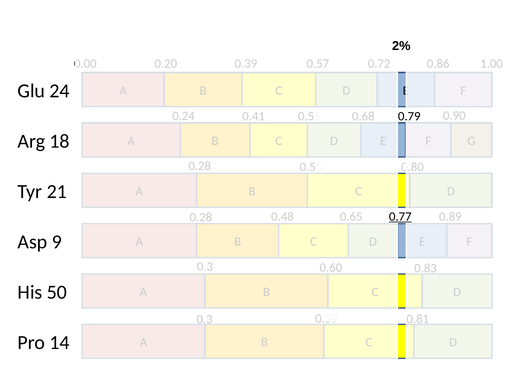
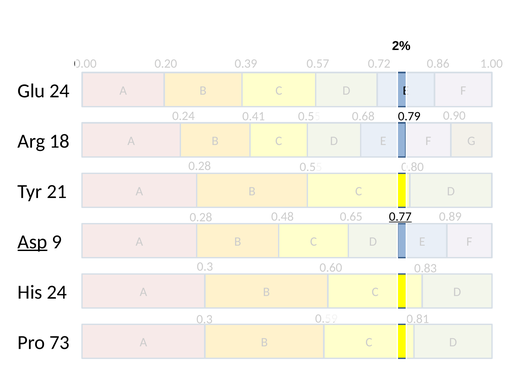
Asp underline: none -> present
His 50: 50 -> 24
14: 14 -> 73
